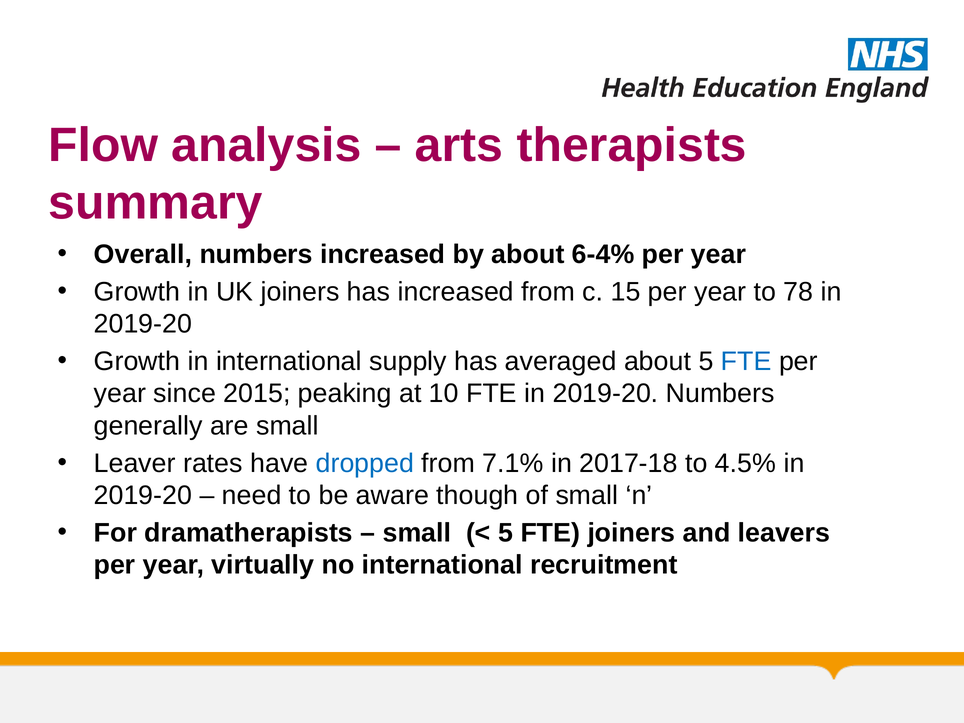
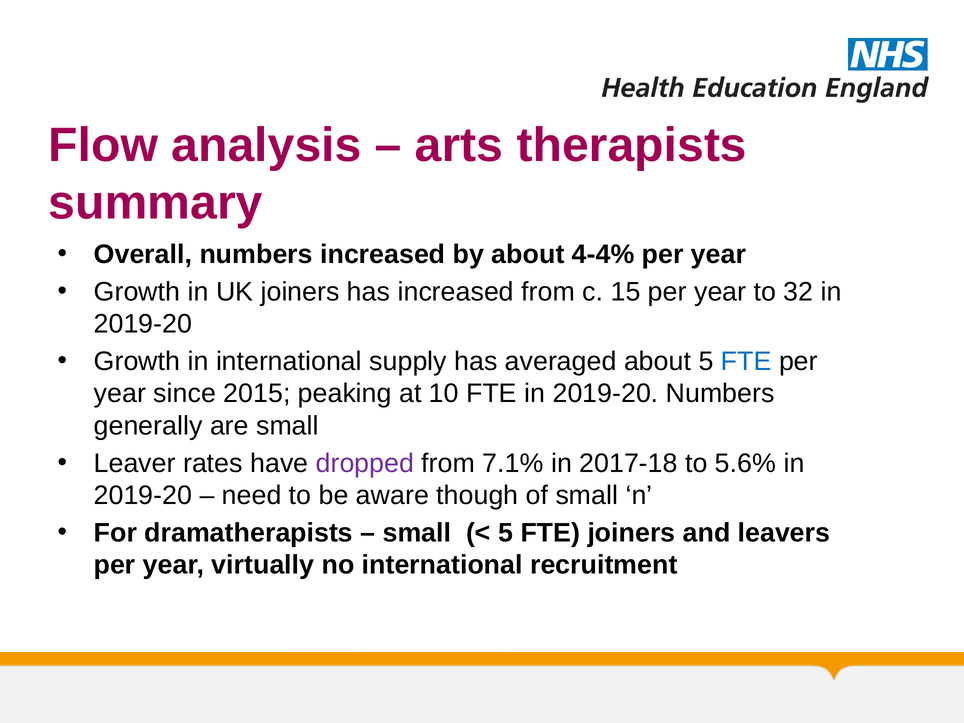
6-4%: 6-4% -> 4-4%
78: 78 -> 32
dropped colour: blue -> purple
4.5%: 4.5% -> 5.6%
